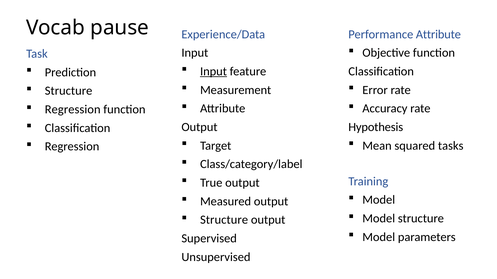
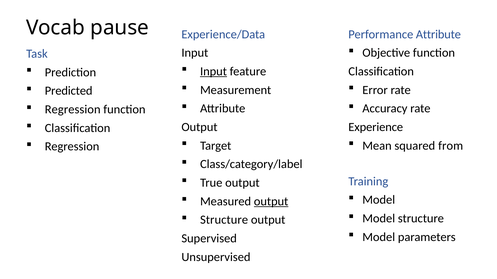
Structure at (69, 91): Structure -> Predicted
Hypothesis: Hypothesis -> Experience
tasks: tasks -> from
output at (271, 202) underline: none -> present
